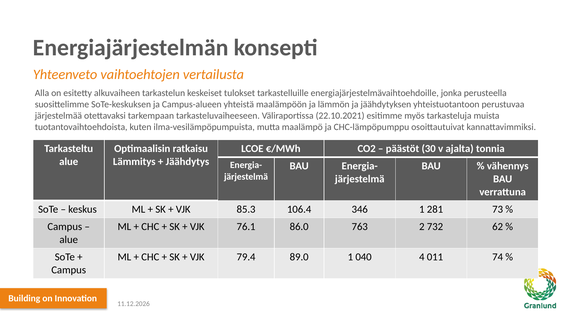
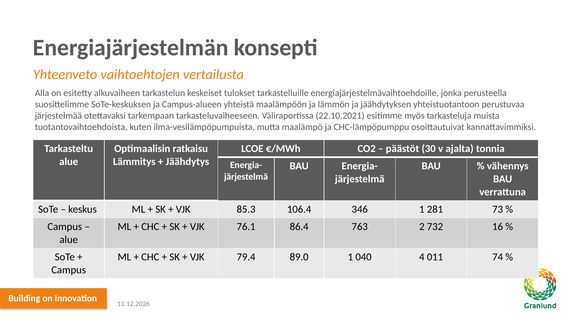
86.0: 86.0 -> 86.4
62: 62 -> 16
